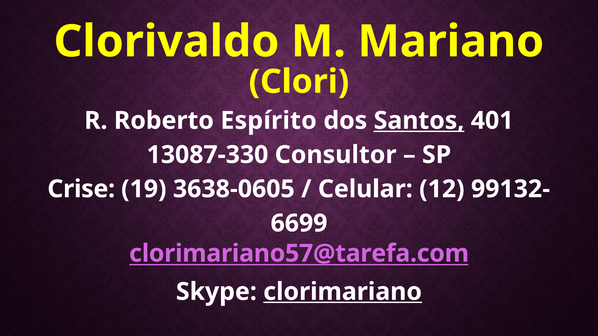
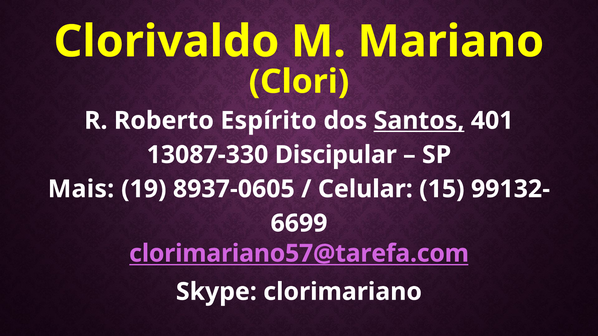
Consultor: Consultor -> Discipular
Crise: Crise -> Mais
3638-0605: 3638-0605 -> 8937-0605
12: 12 -> 15
clorimariano underline: present -> none
